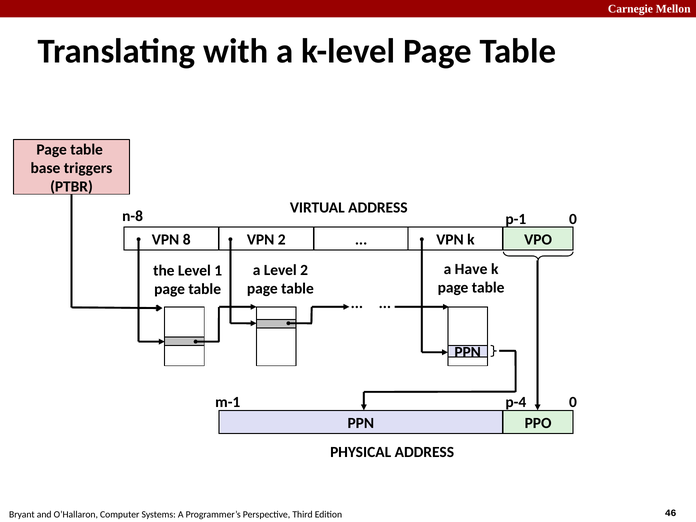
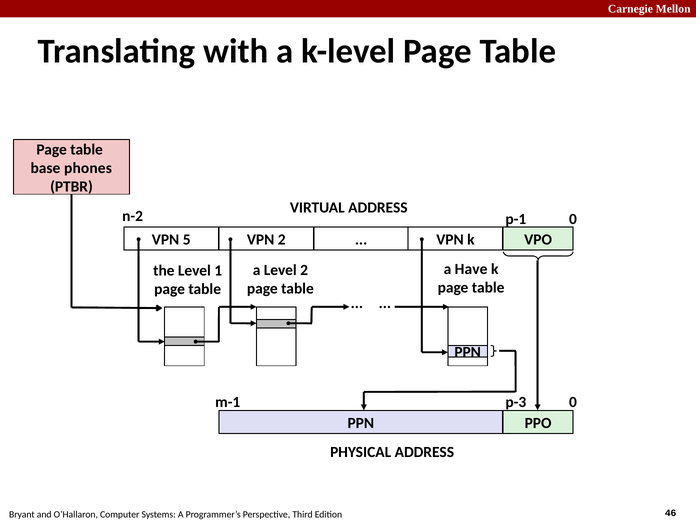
triggers: triggers -> phones
n-8: n-8 -> n-2
8: 8 -> 5
p-4: p-4 -> p-3
